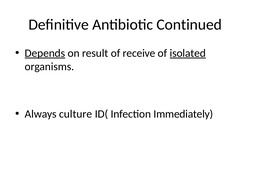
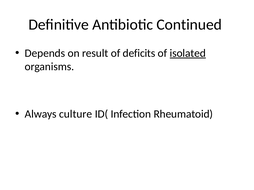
Depends underline: present -> none
receive: receive -> deficits
Immediately: Immediately -> Rheumatoid
